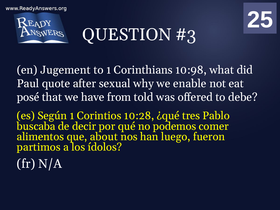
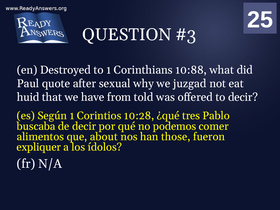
Jugement: Jugement -> Destroyed
10:98: 10:98 -> 10:88
enable: enable -> juzgad
posé: posé -> huid
to debe: debe -> decir
luego: luego -> those
partimos: partimos -> expliquer
